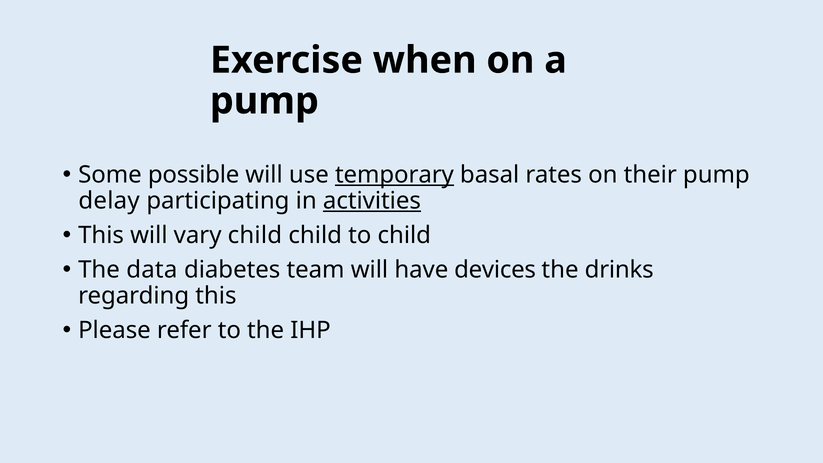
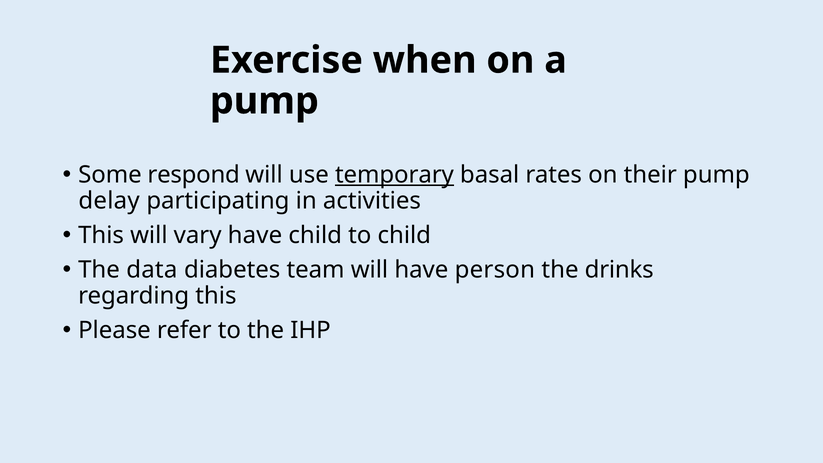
possible: possible -> respond
activities underline: present -> none
vary child: child -> have
devices: devices -> person
